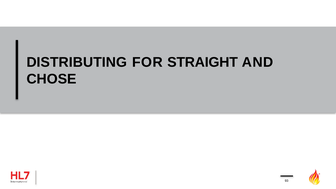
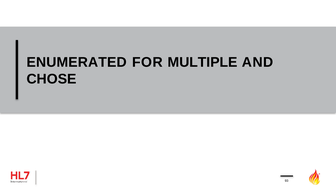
DISTRIBUTING: DISTRIBUTING -> ENUMERATED
STRAIGHT: STRAIGHT -> MULTIPLE
